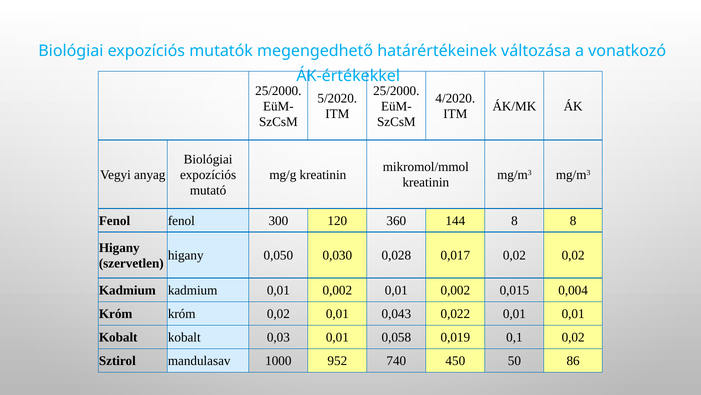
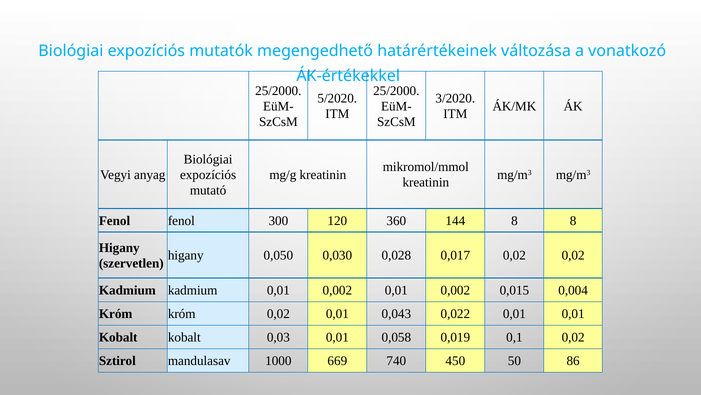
4/2020: 4/2020 -> 3/2020
952: 952 -> 669
